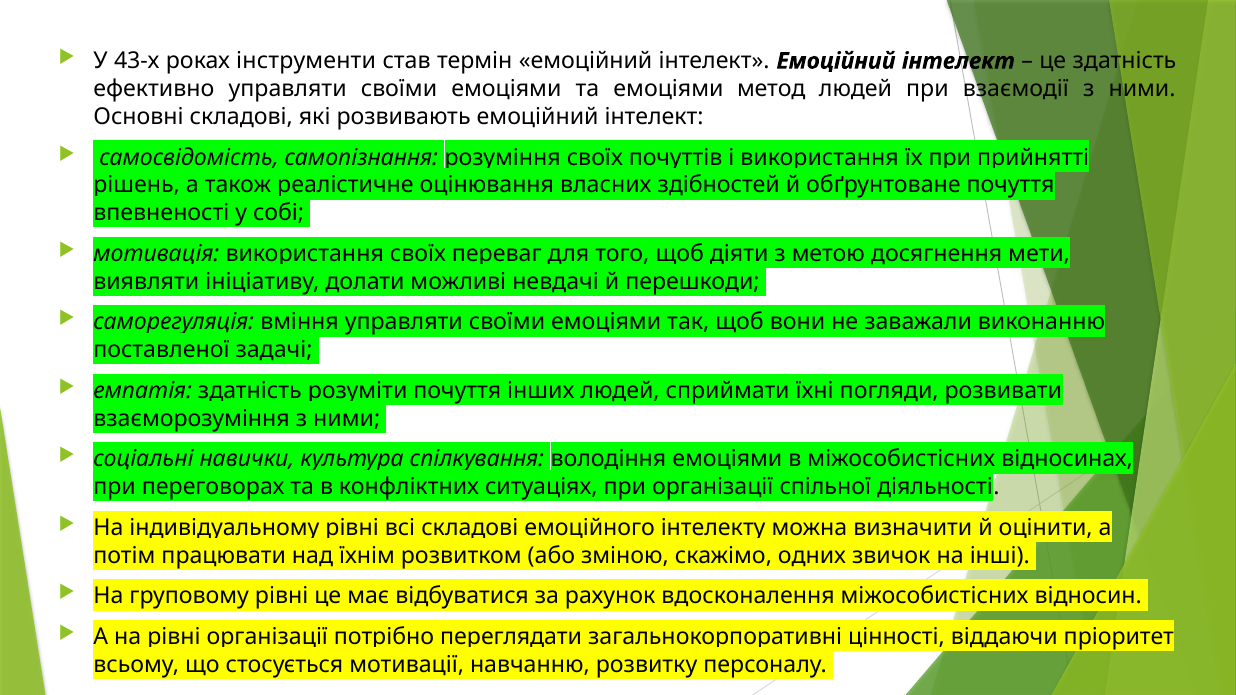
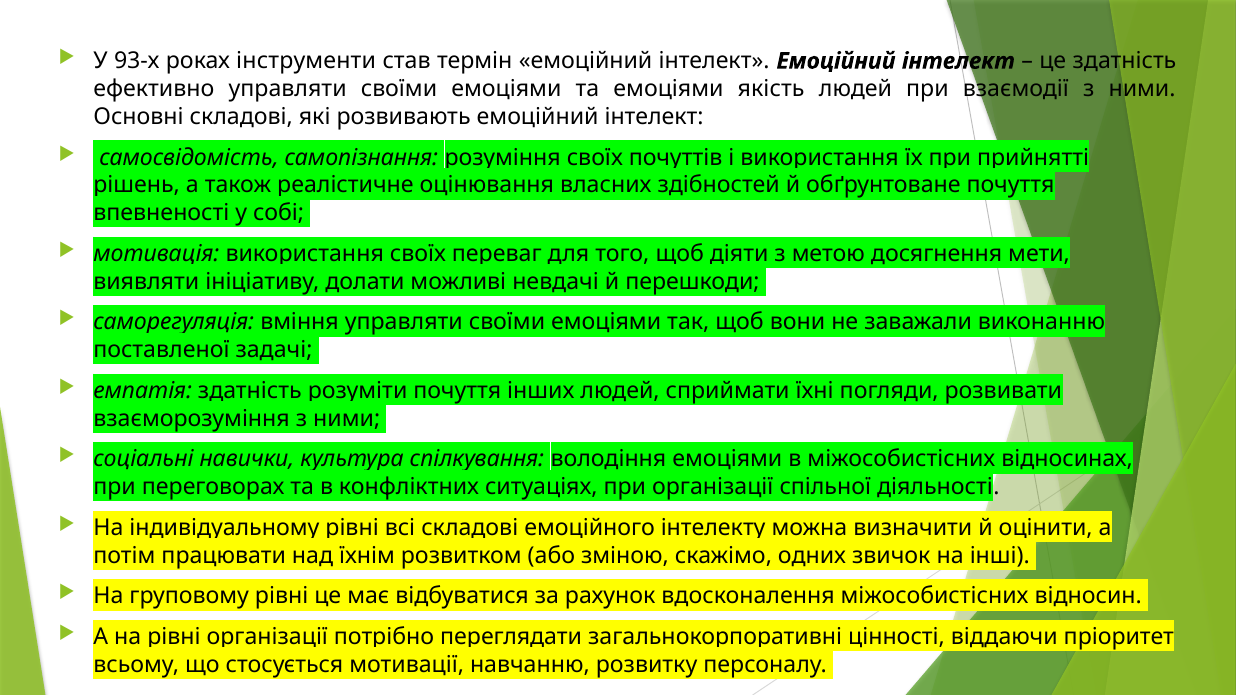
43-х: 43-х -> 93-х
метод: метод -> якість
